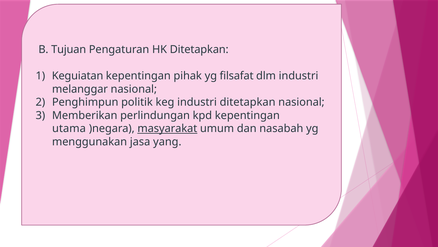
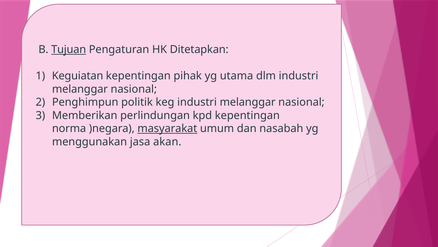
Tujuan underline: none -> present
filsafat: filsafat -> utama
keg industri ditetapkan: ditetapkan -> melanggar
utama: utama -> norma
yang: yang -> akan
